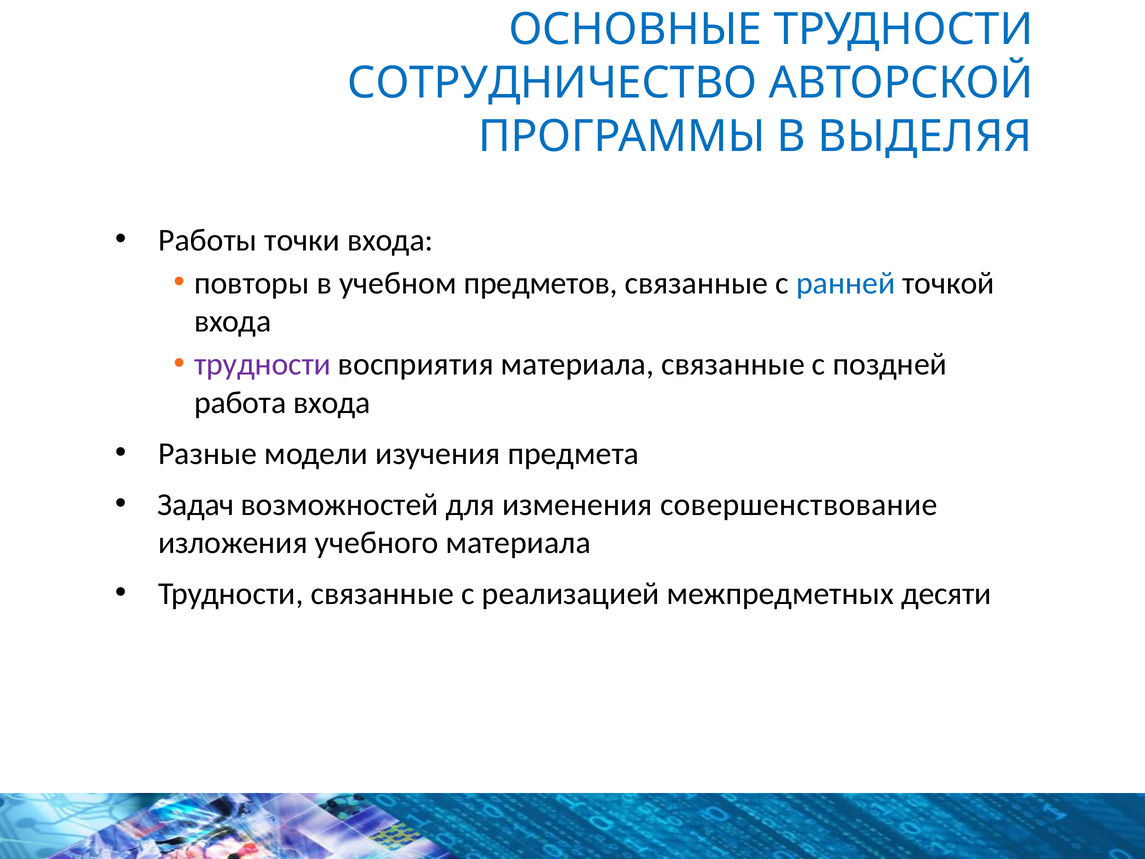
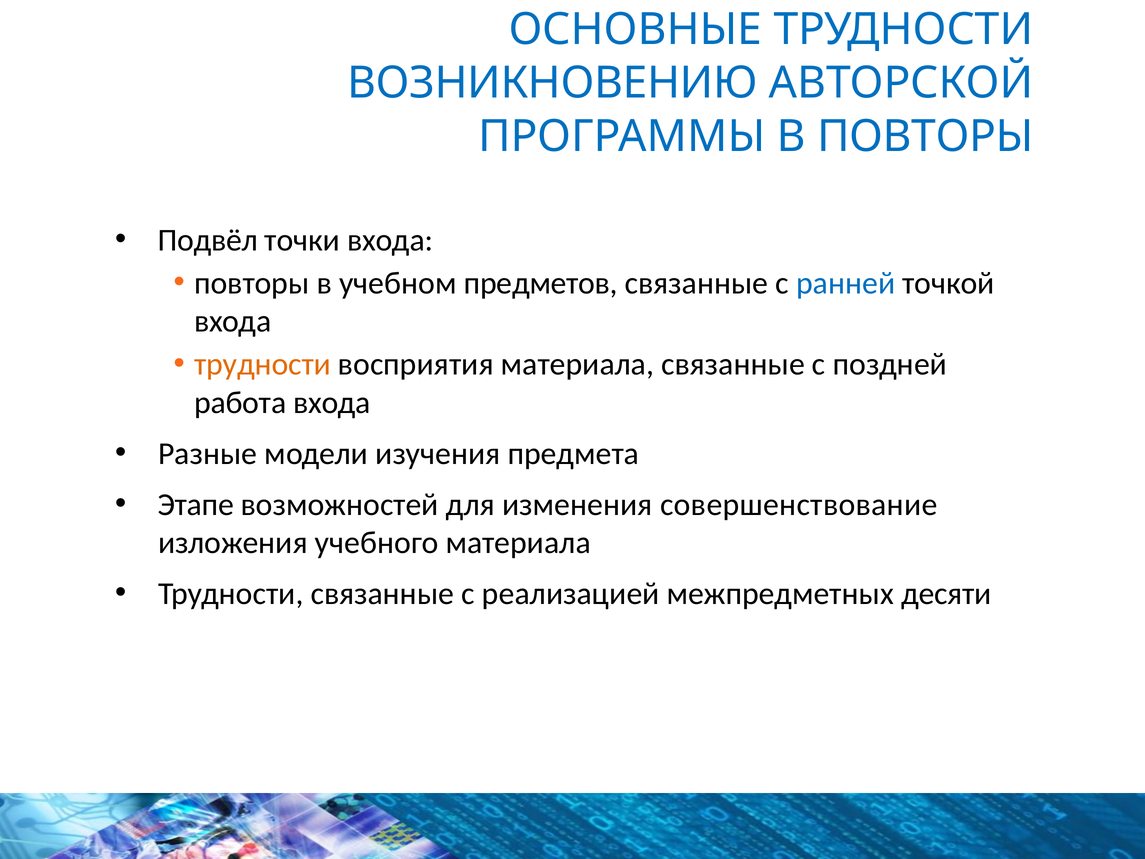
СОТРУДНИЧЕСТВО: СОТРУДНИЧЕСТВО -> ВОЗНИКНОВЕНИЮ
В ВЫДЕЛЯЯ: ВЫДЕЛЯЯ -> ПОВТОРЫ
Работы: Работы -> Подвёл
трудности at (263, 364) colour: purple -> orange
Задач: Задач -> Этапе
